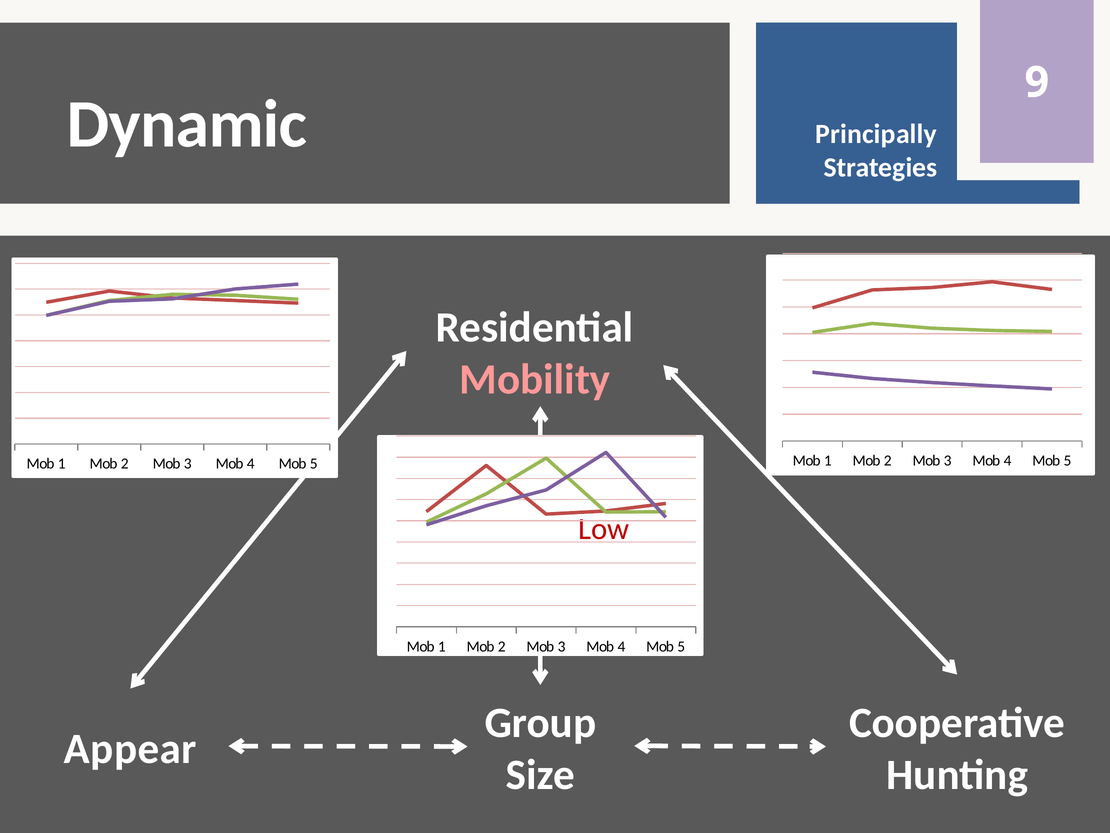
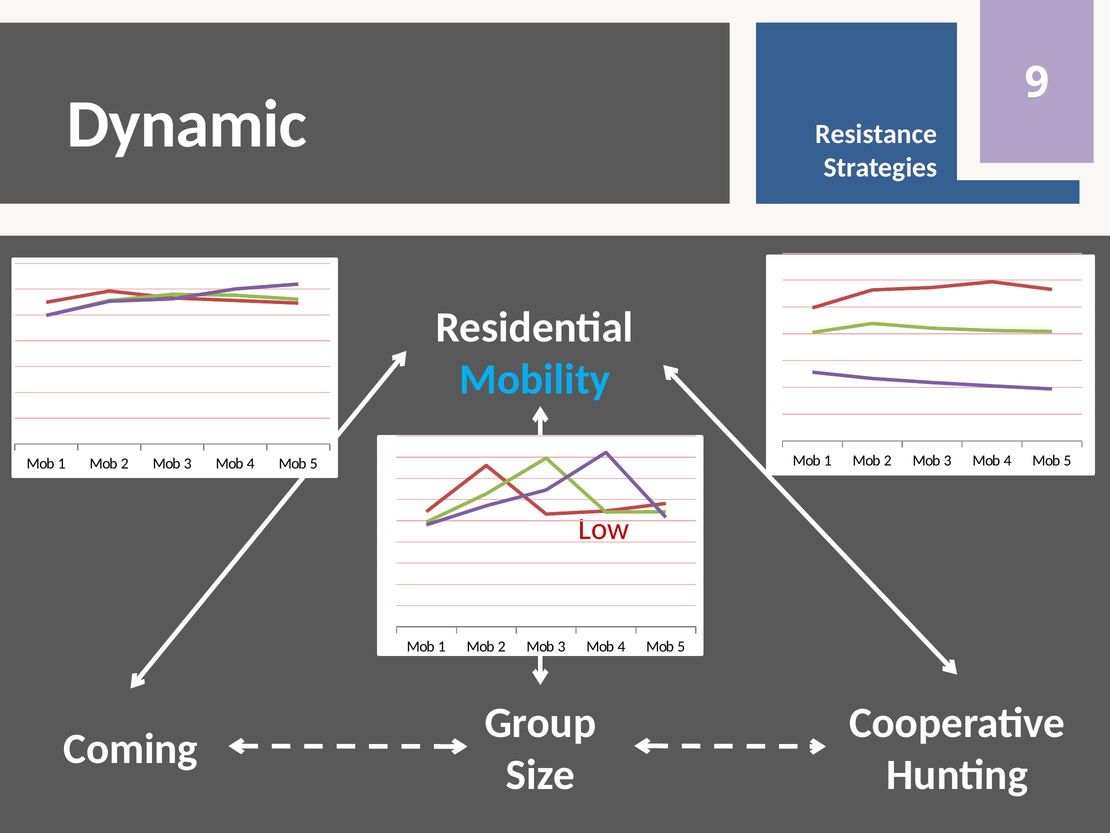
Principally: Principally -> Resistance
Mobility colour: pink -> light blue
Appear: Appear -> Coming
